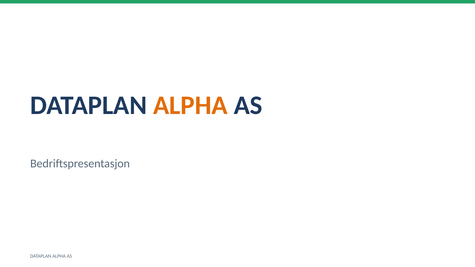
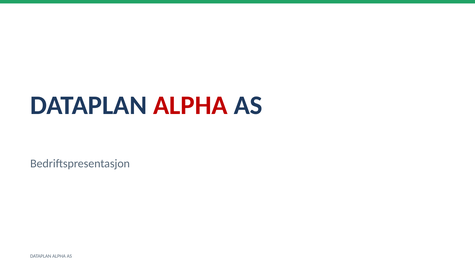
ALPHA at (190, 105) colour: orange -> red
